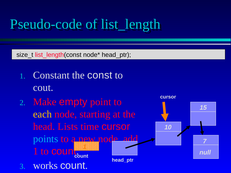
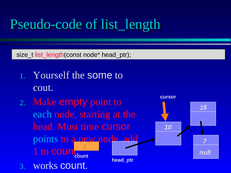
Constant: Constant -> Yourself
const: const -> some
each colour: yellow -> light blue
Lists: Lists -> Must
